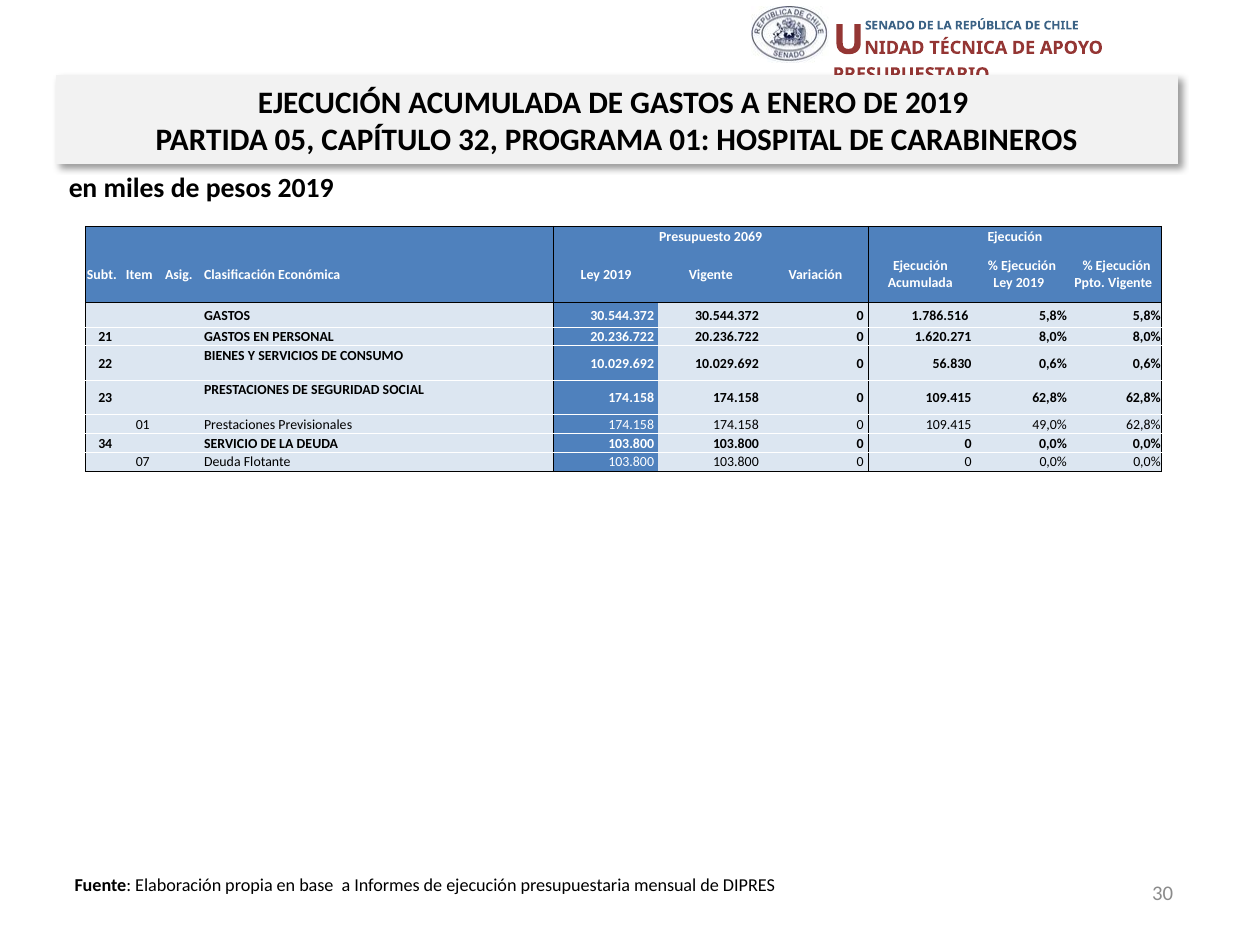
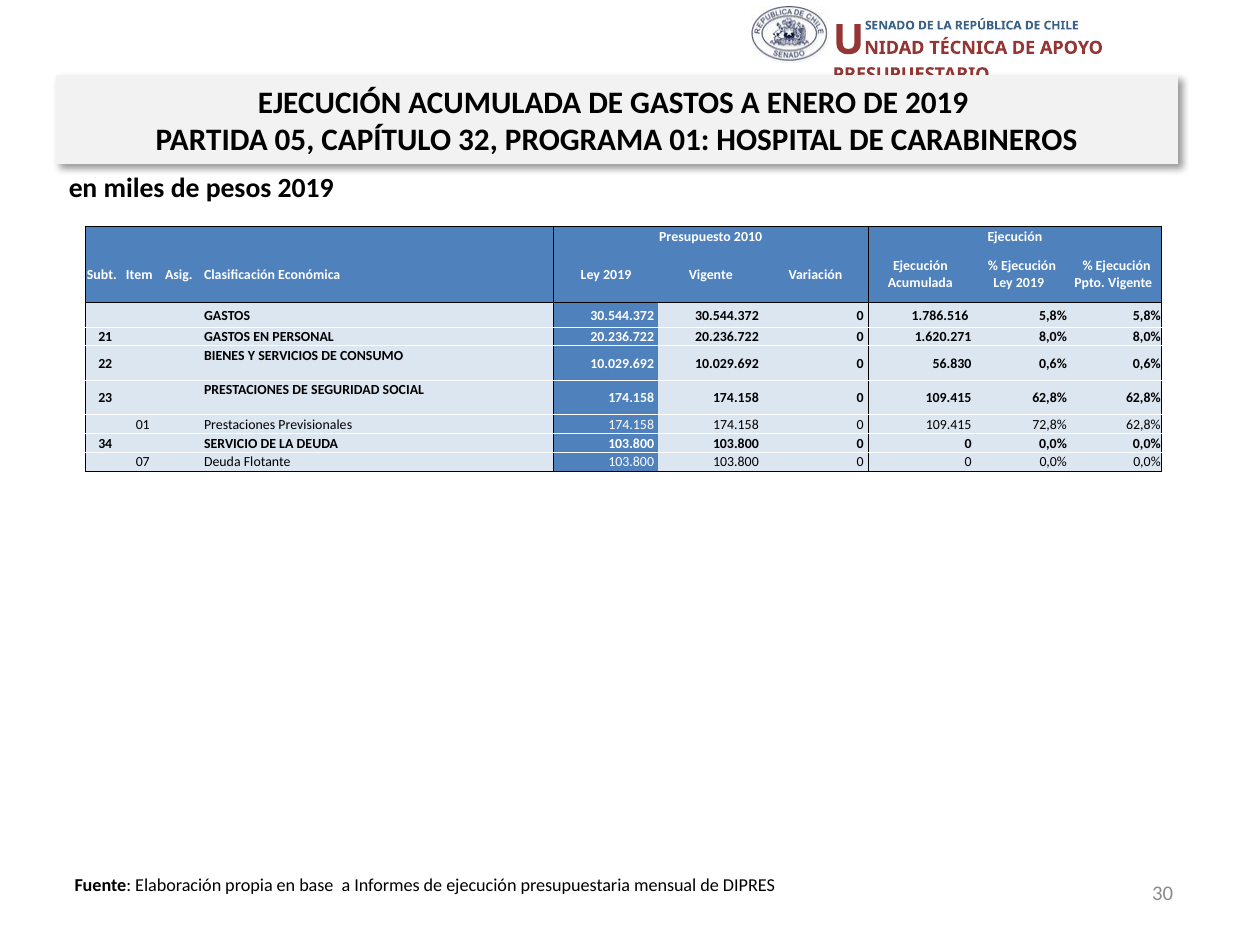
2069: 2069 -> 2010
49,0%: 49,0% -> 72,8%
